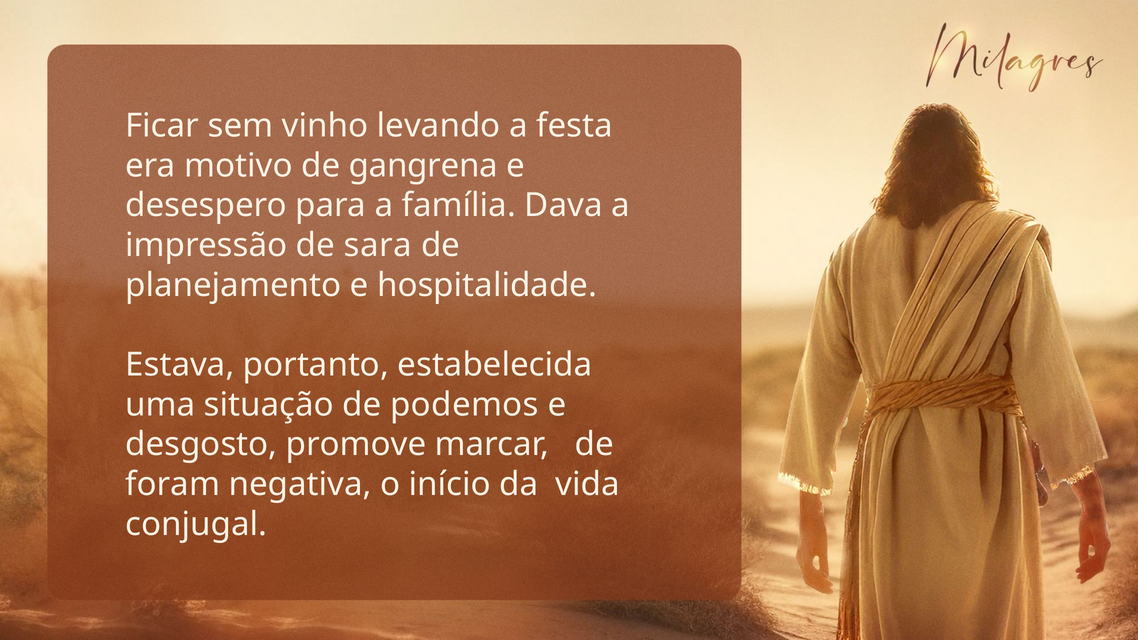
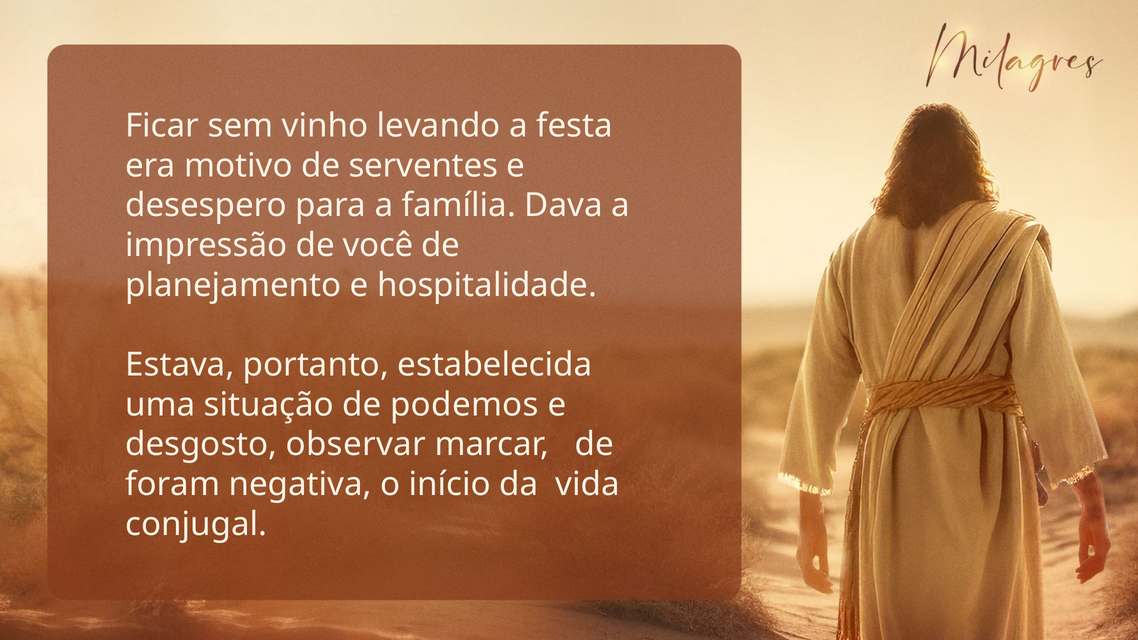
gangrena: gangrena -> serventes
sara: sara -> você
promove: promove -> observar
